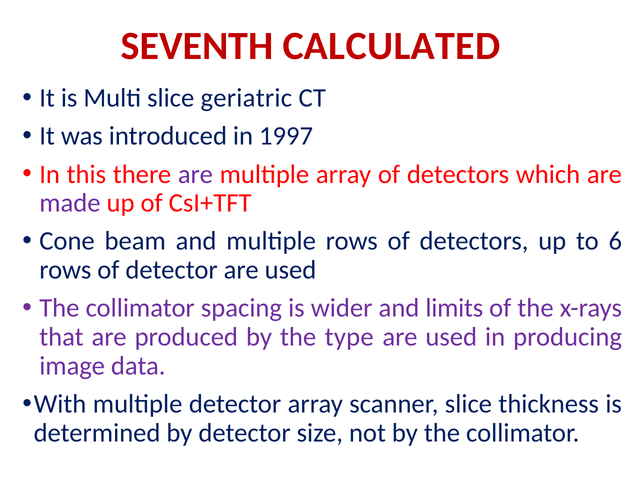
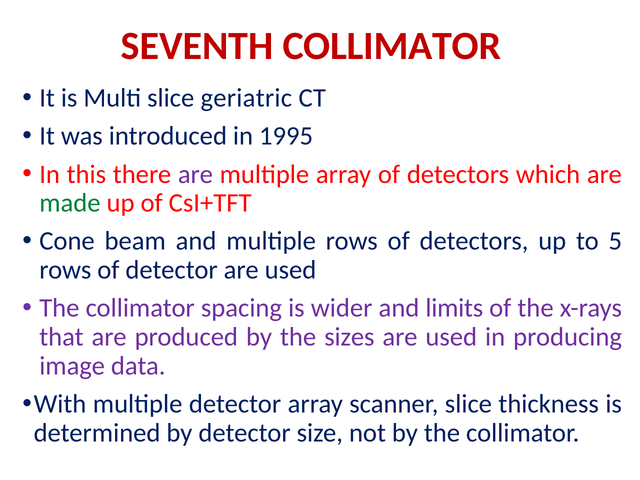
SEVENTH CALCULATED: CALCULATED -> COLLIMATOR
1997: 1997 -> 1995
made colour: purple -> green
6: 6 -> 5
type: type -> sizes
